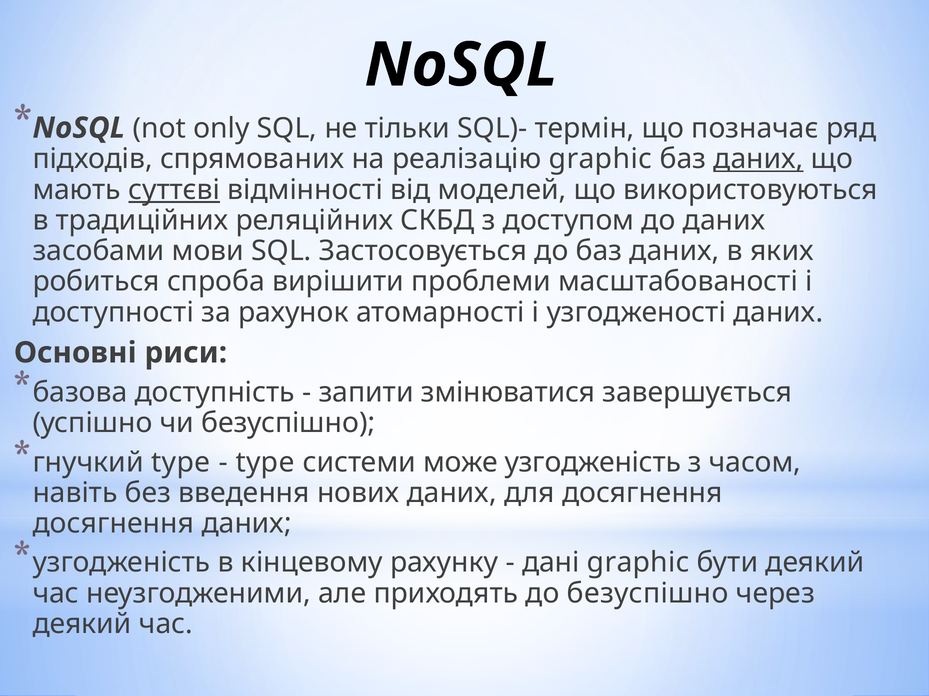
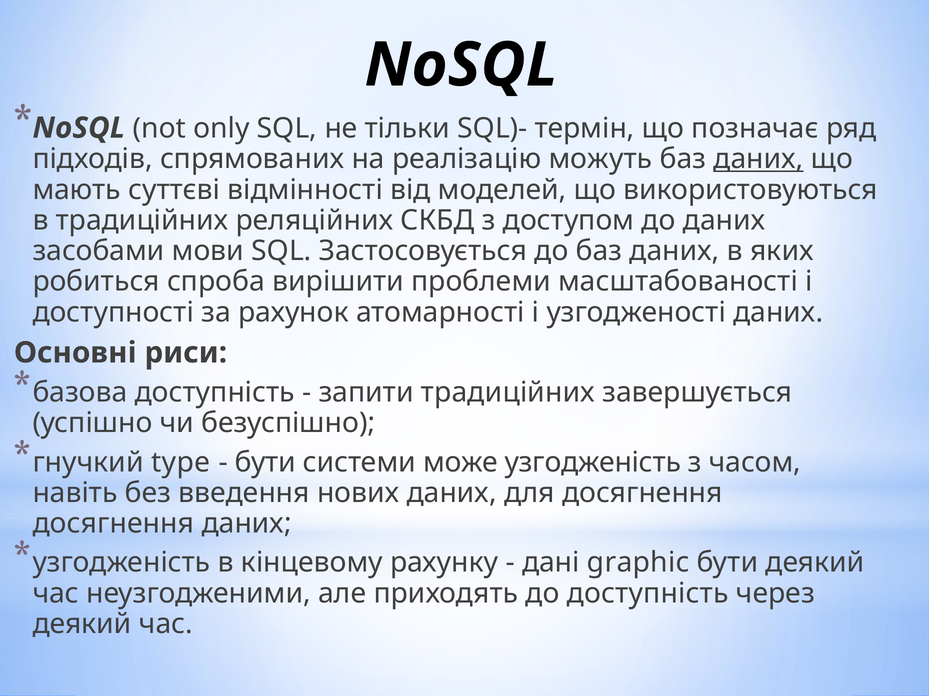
реалізацію graphic: graphic -> можуть
суттєві underline: present -> none
запити змінюватися: змінюватися -> традиційних
type at (265, 463): type -> бути
до безуспішно: безуспішно -> доступність
